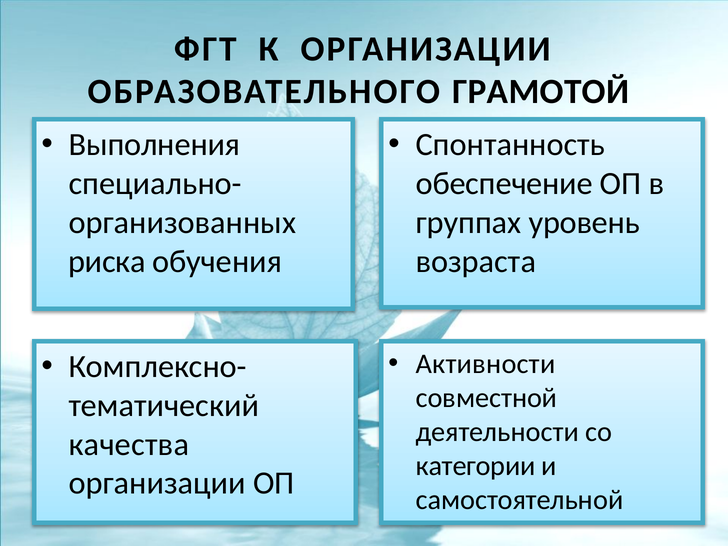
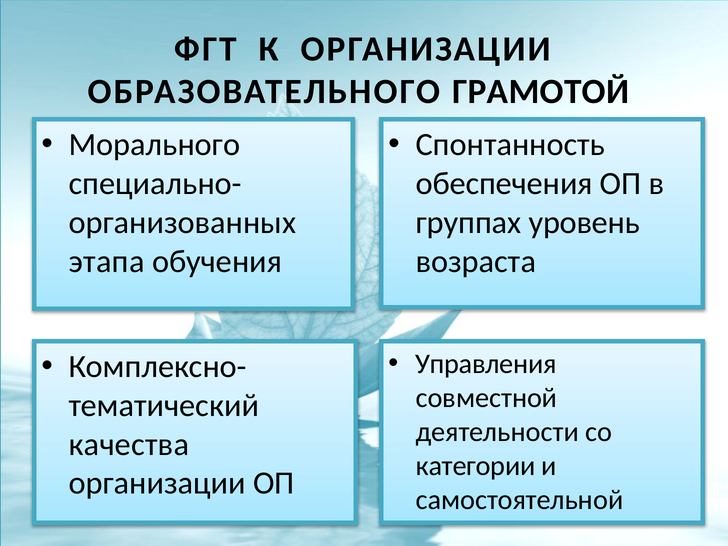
Выполнения: Выполнения -> Морального
обеспечение: обеспечение -> обеспечения
риска: риска -> этапа
Активности: Активности -> Управления
